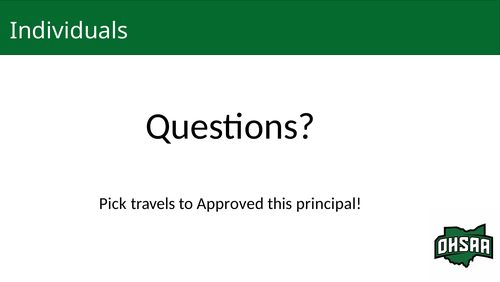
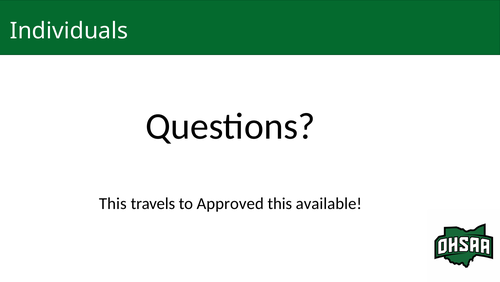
Pick at (113, 203): Pick -> This
principal: principal -> available
